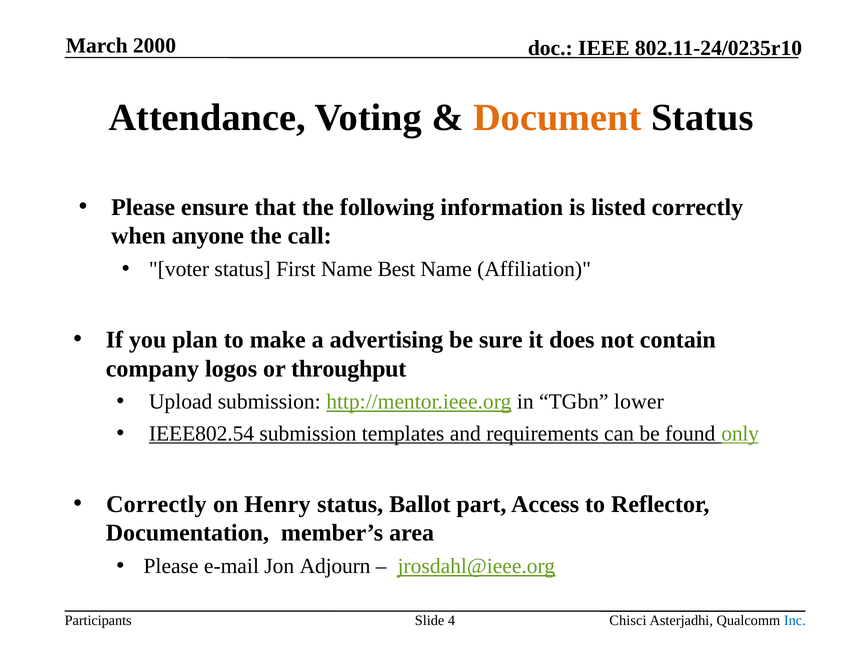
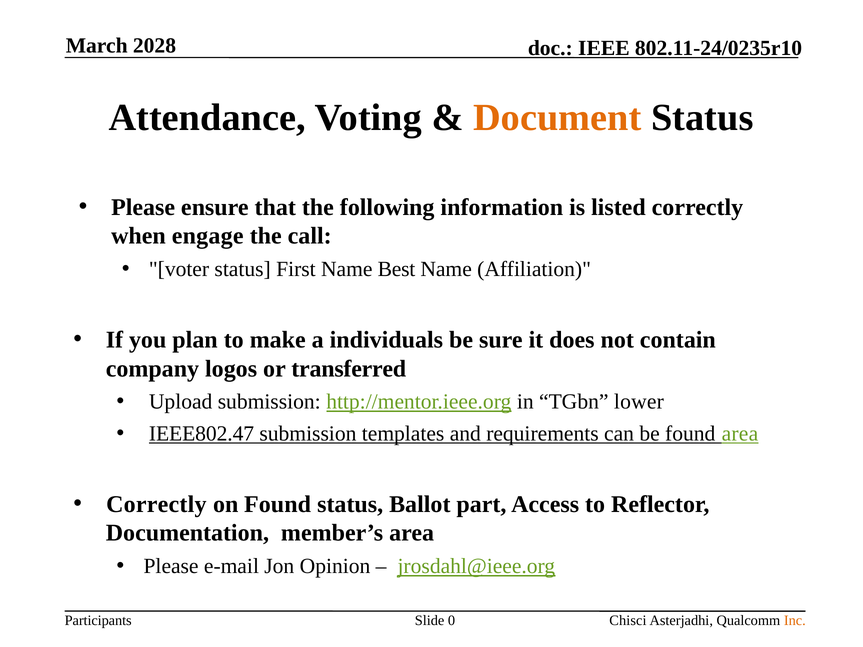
2000: 2000 -> 2028
anyone: anyone -> engage
advertising: advertising -> individuals
throughput: throughput -> transferred
IEEE802.54: IEEE802.54 -> IEEE802.47
found only: only -> area
on Henry: Henry -> Found
Adjourn: Adjourn -> Opinion
4: 4 -> 0
Inc colour: blue -> orange
